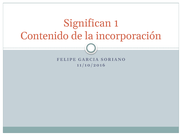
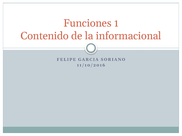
Significan: Significan -> Funciones
incorporación: incorporación -> informacional
